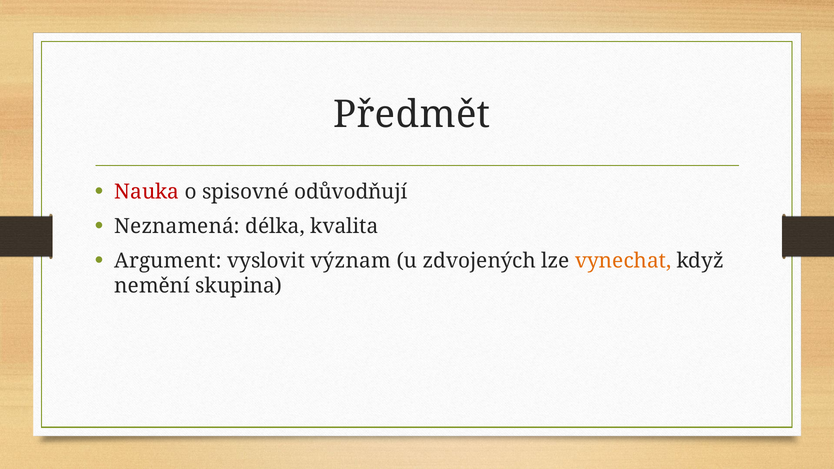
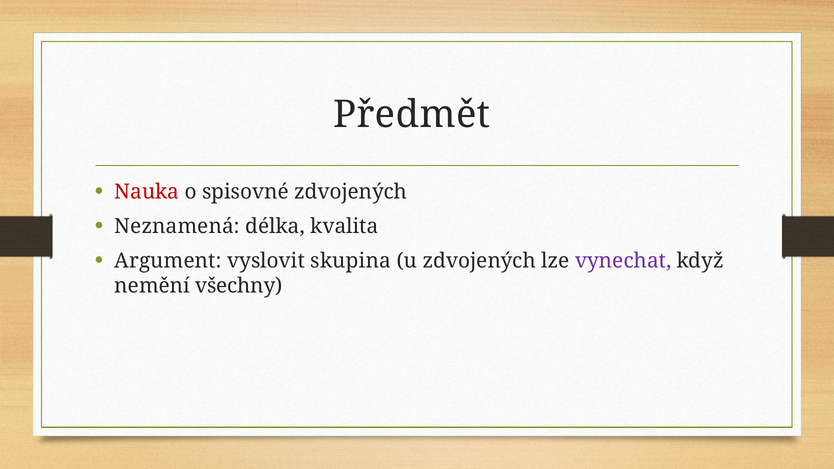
spisovné odůvodňují: odůvodňují -> zdvojených
význam: význam -> skupina
vynechat colour: orange -> purple
skupina: skupina -> všechny
